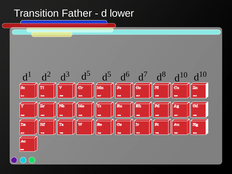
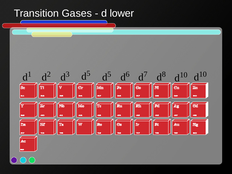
Father: Father -> Gases
